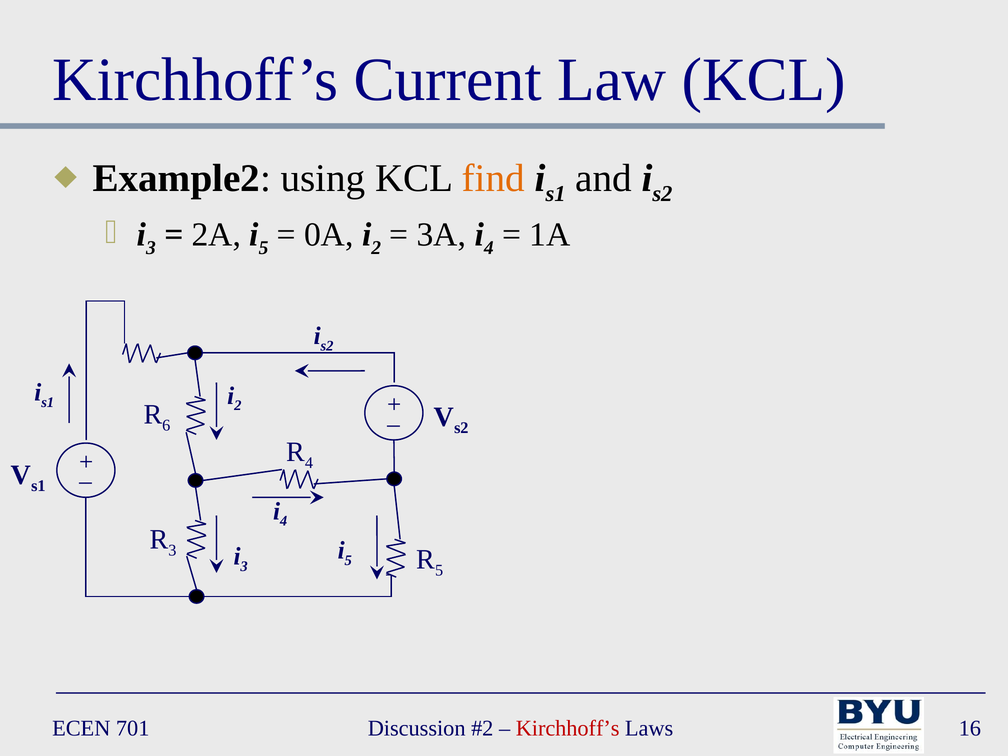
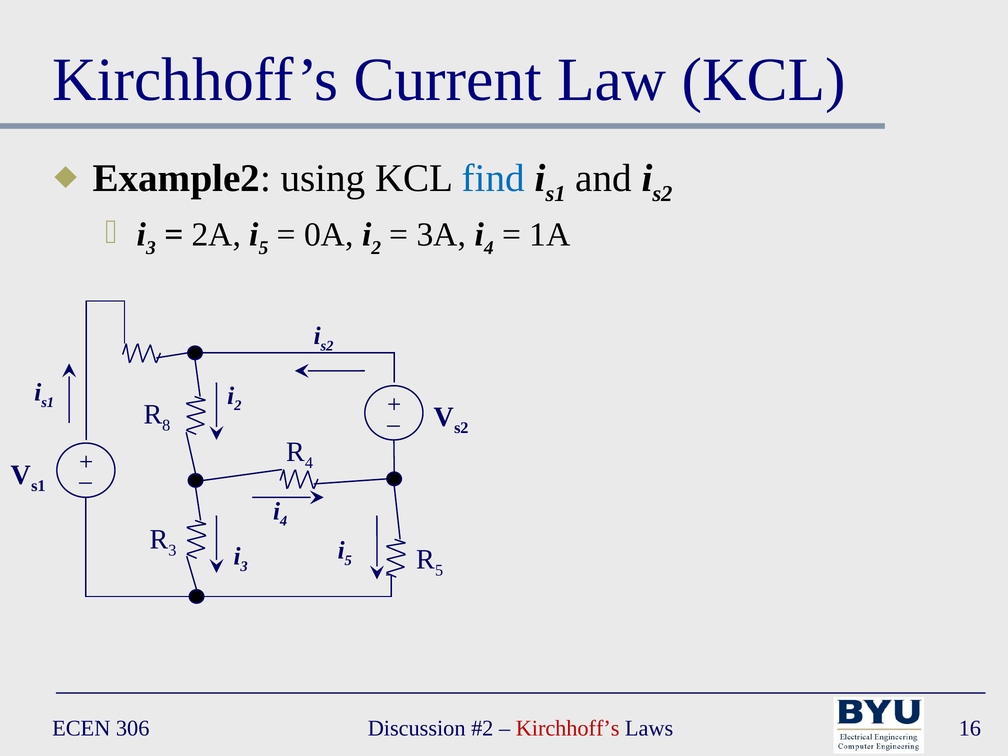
find colour: orange -> blue
6: 6 -> 8
701: 701 -> 306
